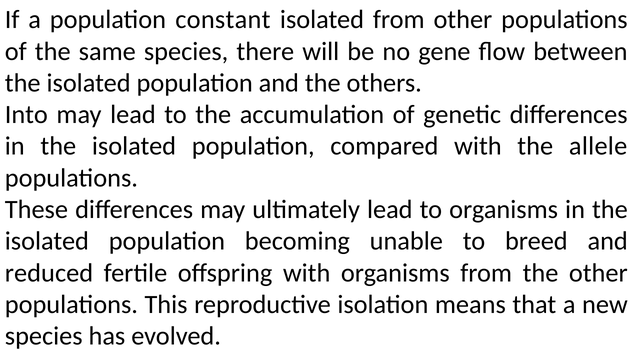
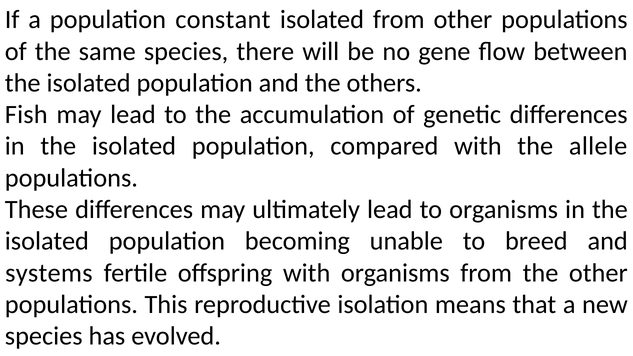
Into: Into -> Fish
reduced: reduced -> systems
